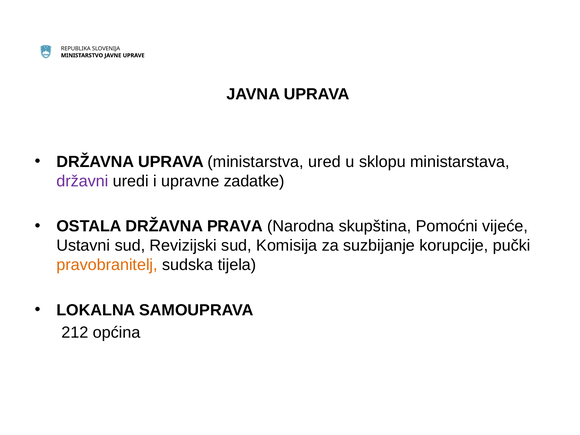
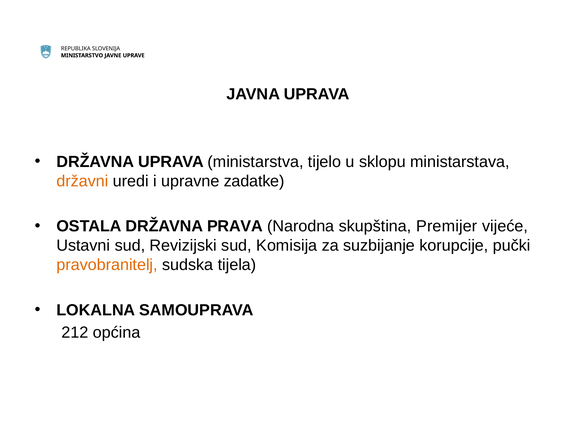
ured: ured -> tijelo
državni colour: purple -> orange
Pomoćni: Pomoćni -> Premijer
